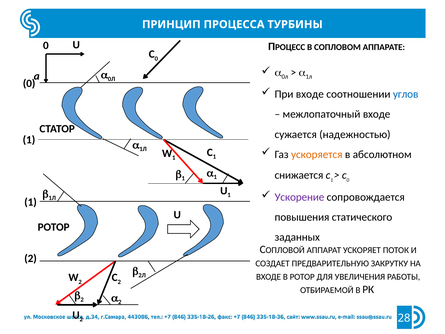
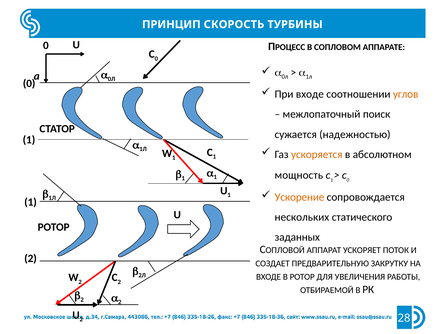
ПРОЦЕССА: ПРОЦЕССА -> СКОРОСТЬ
углов colour: blue -> orange
межлопаточный входе: входе -> поиск
снижается: снижается -> мощность
Ускорение colour: purple -> orange
повышения: повышения -> нескольких
